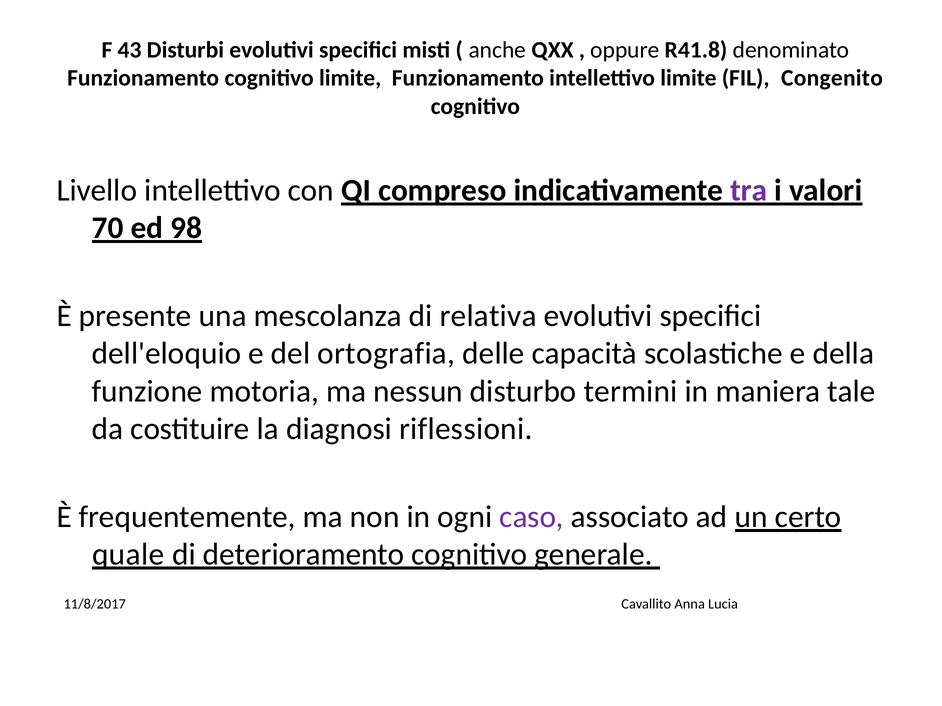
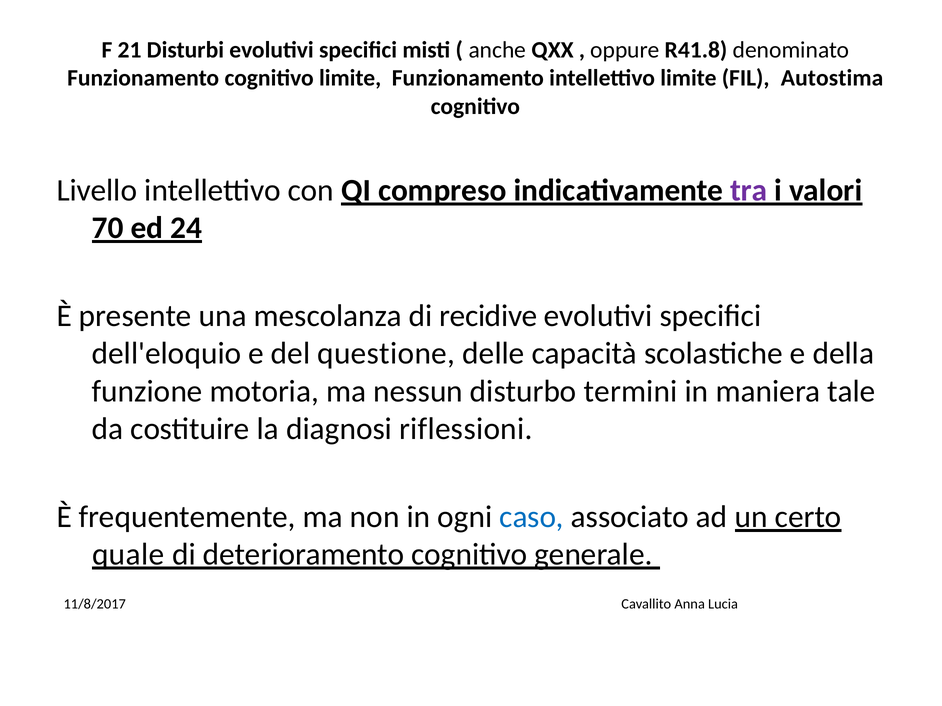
43: 43 -> 21
Congenito: Congenito -> Autostima
98: 98 -> 24
relativa: relativa -> recidive
ortografia: ortografia -> questione
caso colour: purple -> blue
